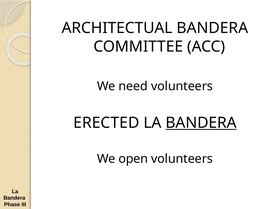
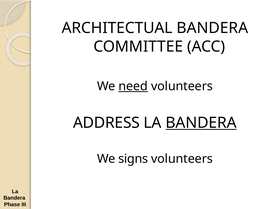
need underline: none -> present
ERECTED: ERECTED -> ADDRESS
open: open -> signs
